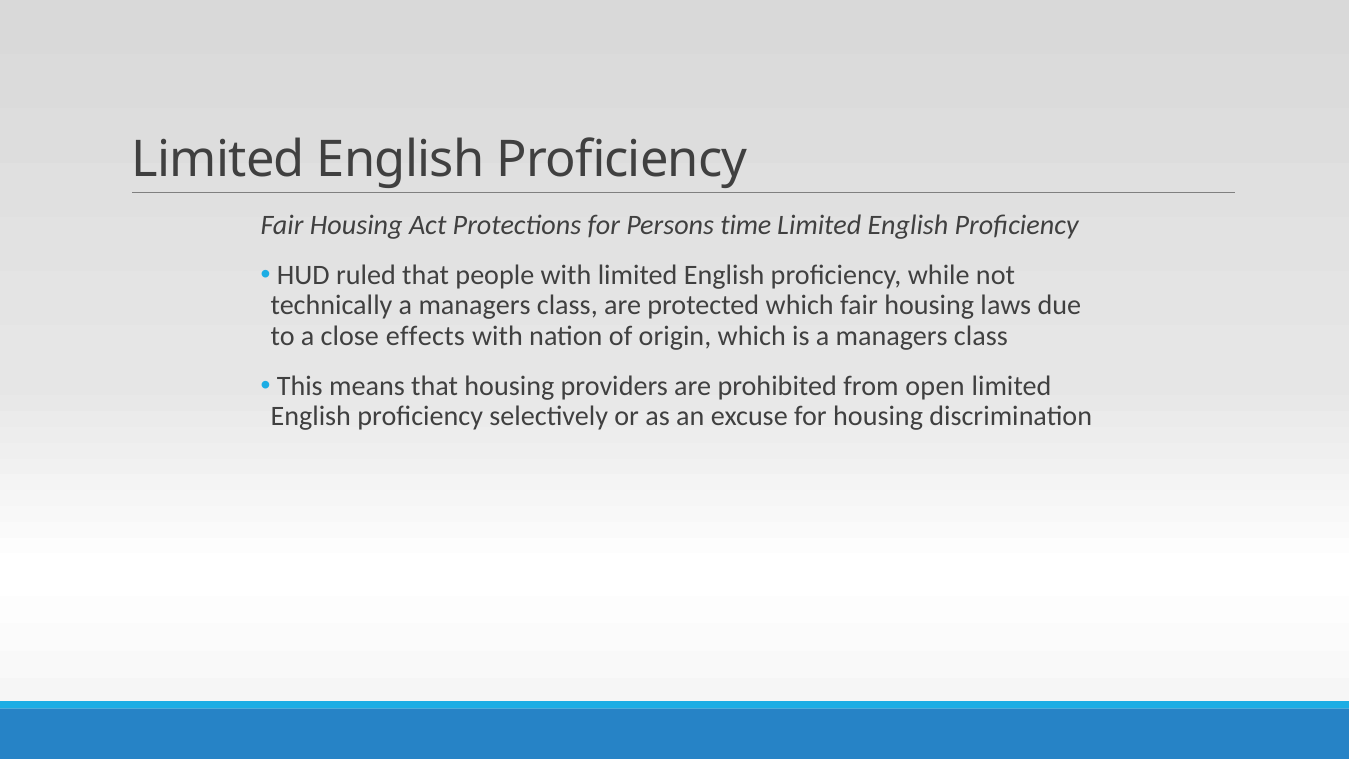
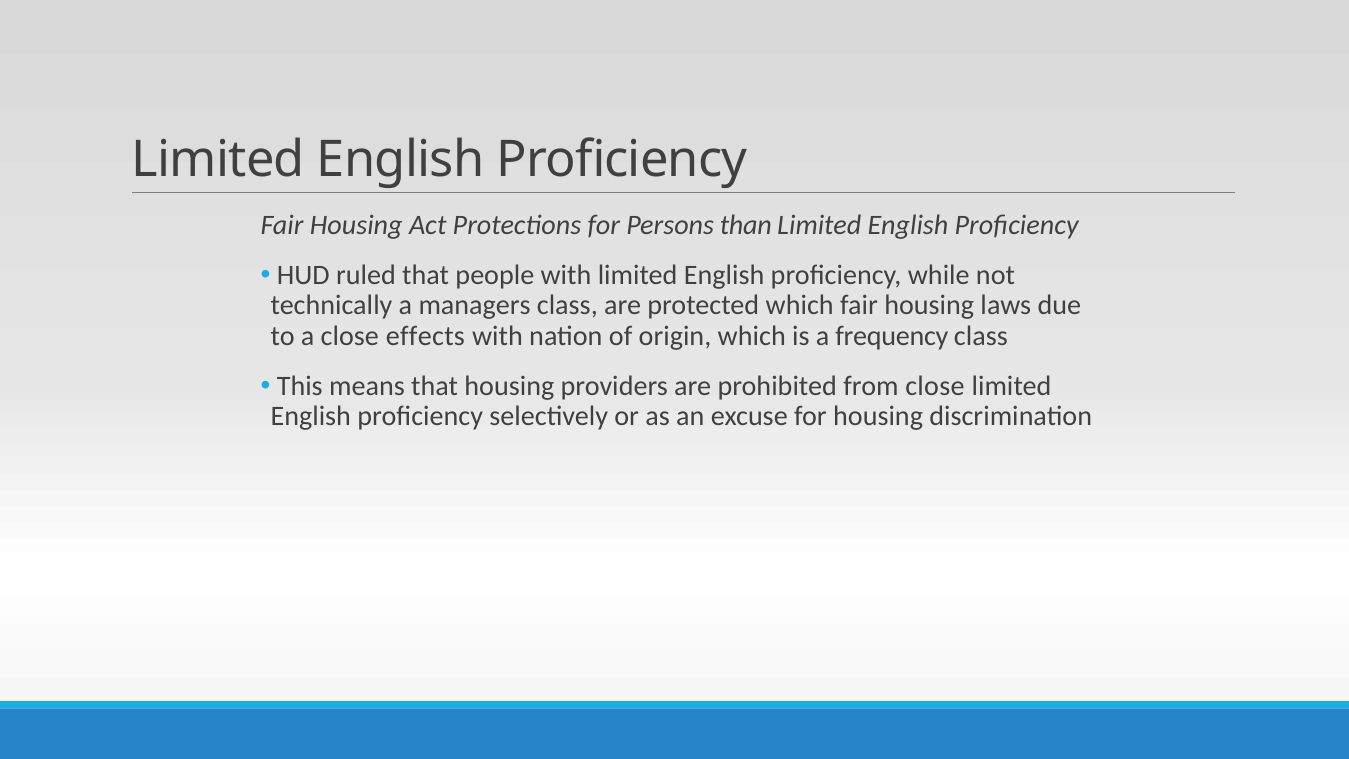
time: time -> than
is a managers: managers -> frequency
from open: open -> close
